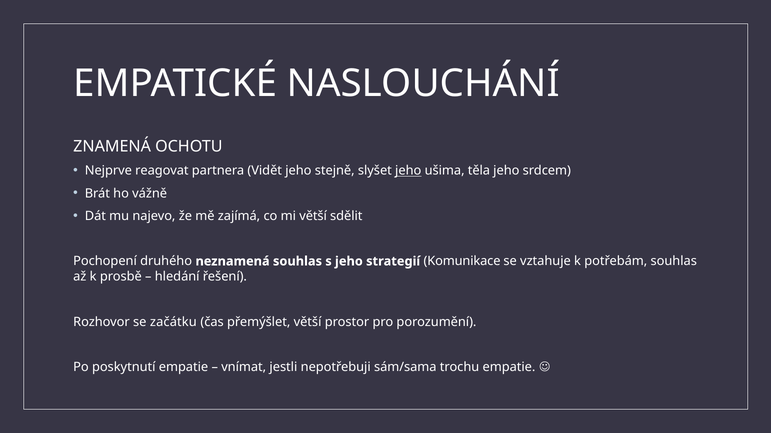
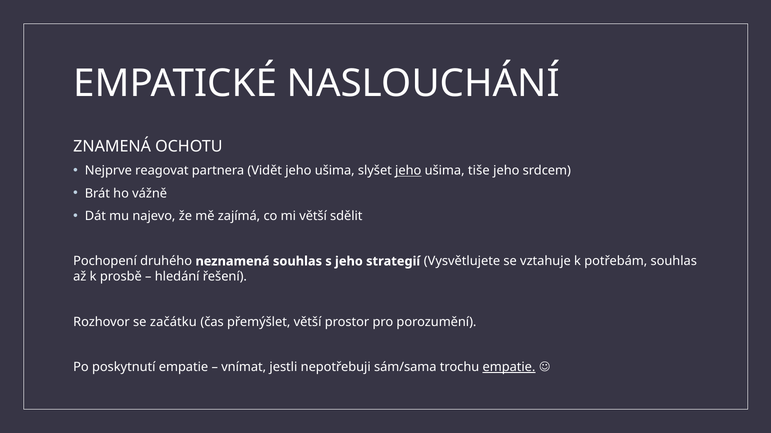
Vidět jeho stejně: stejně -> ušima
těla: těla -> tiše
Komunikace: Komunikace -> Vysvětlujete
empatie at (509, 368) underline: none -> present
